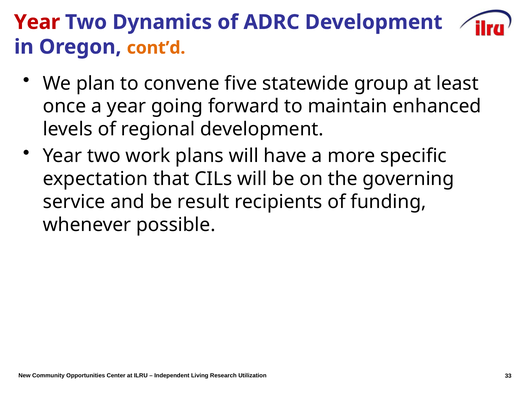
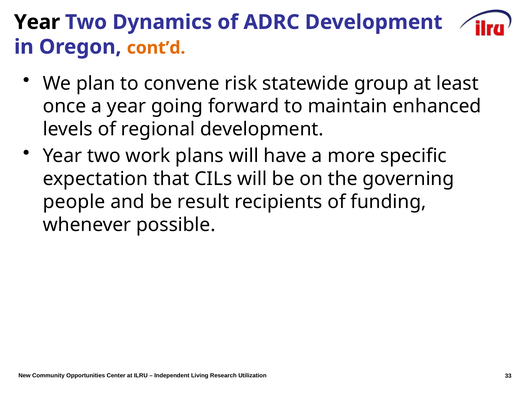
Year at (37, 22) colour: red -> black
five: five -> risk
service: service -> people
